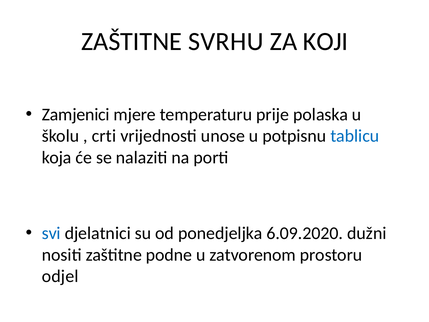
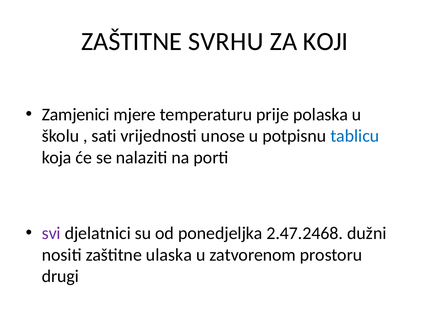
crti: crti -> sati
svi colour: blue -> purple
6.09.2020: 6.09.2020 -> 2.47.2468
podne: podne -> ulaska
odjel: odjel -> drugi
